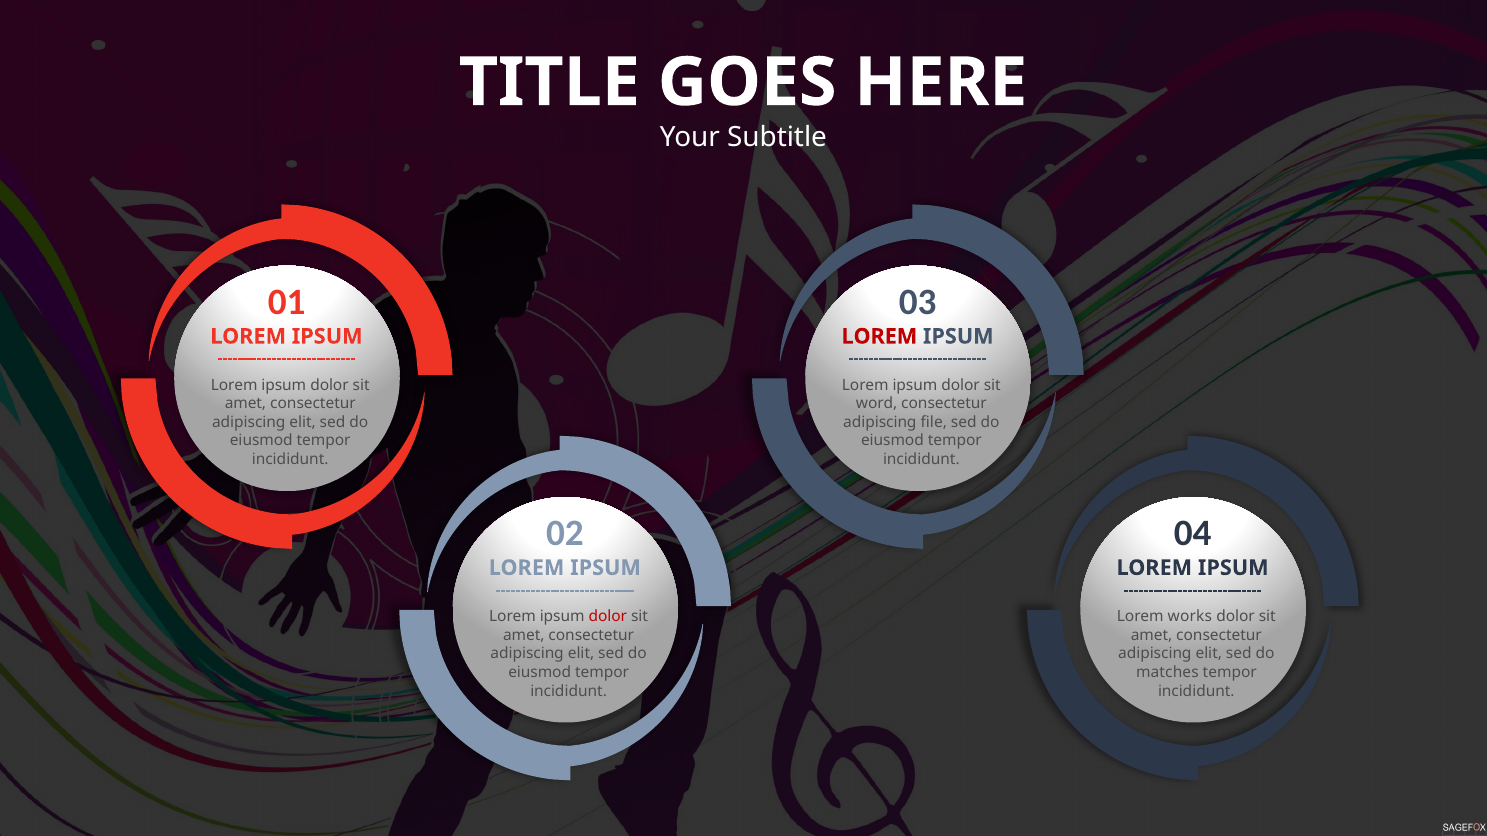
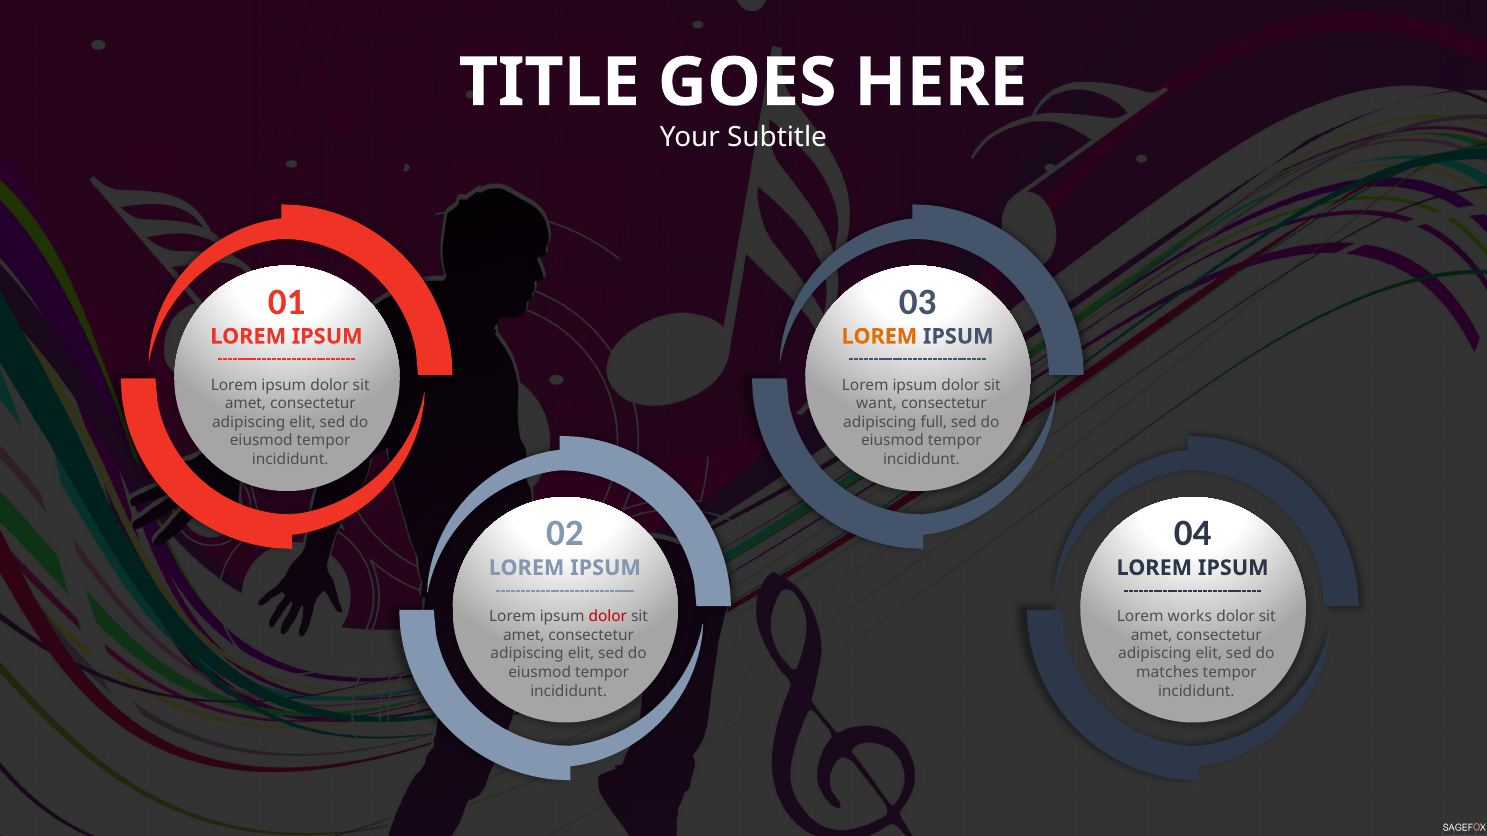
LOREM at (879, 337) colour: red -> orange
word: word -> want
file: file -> full
